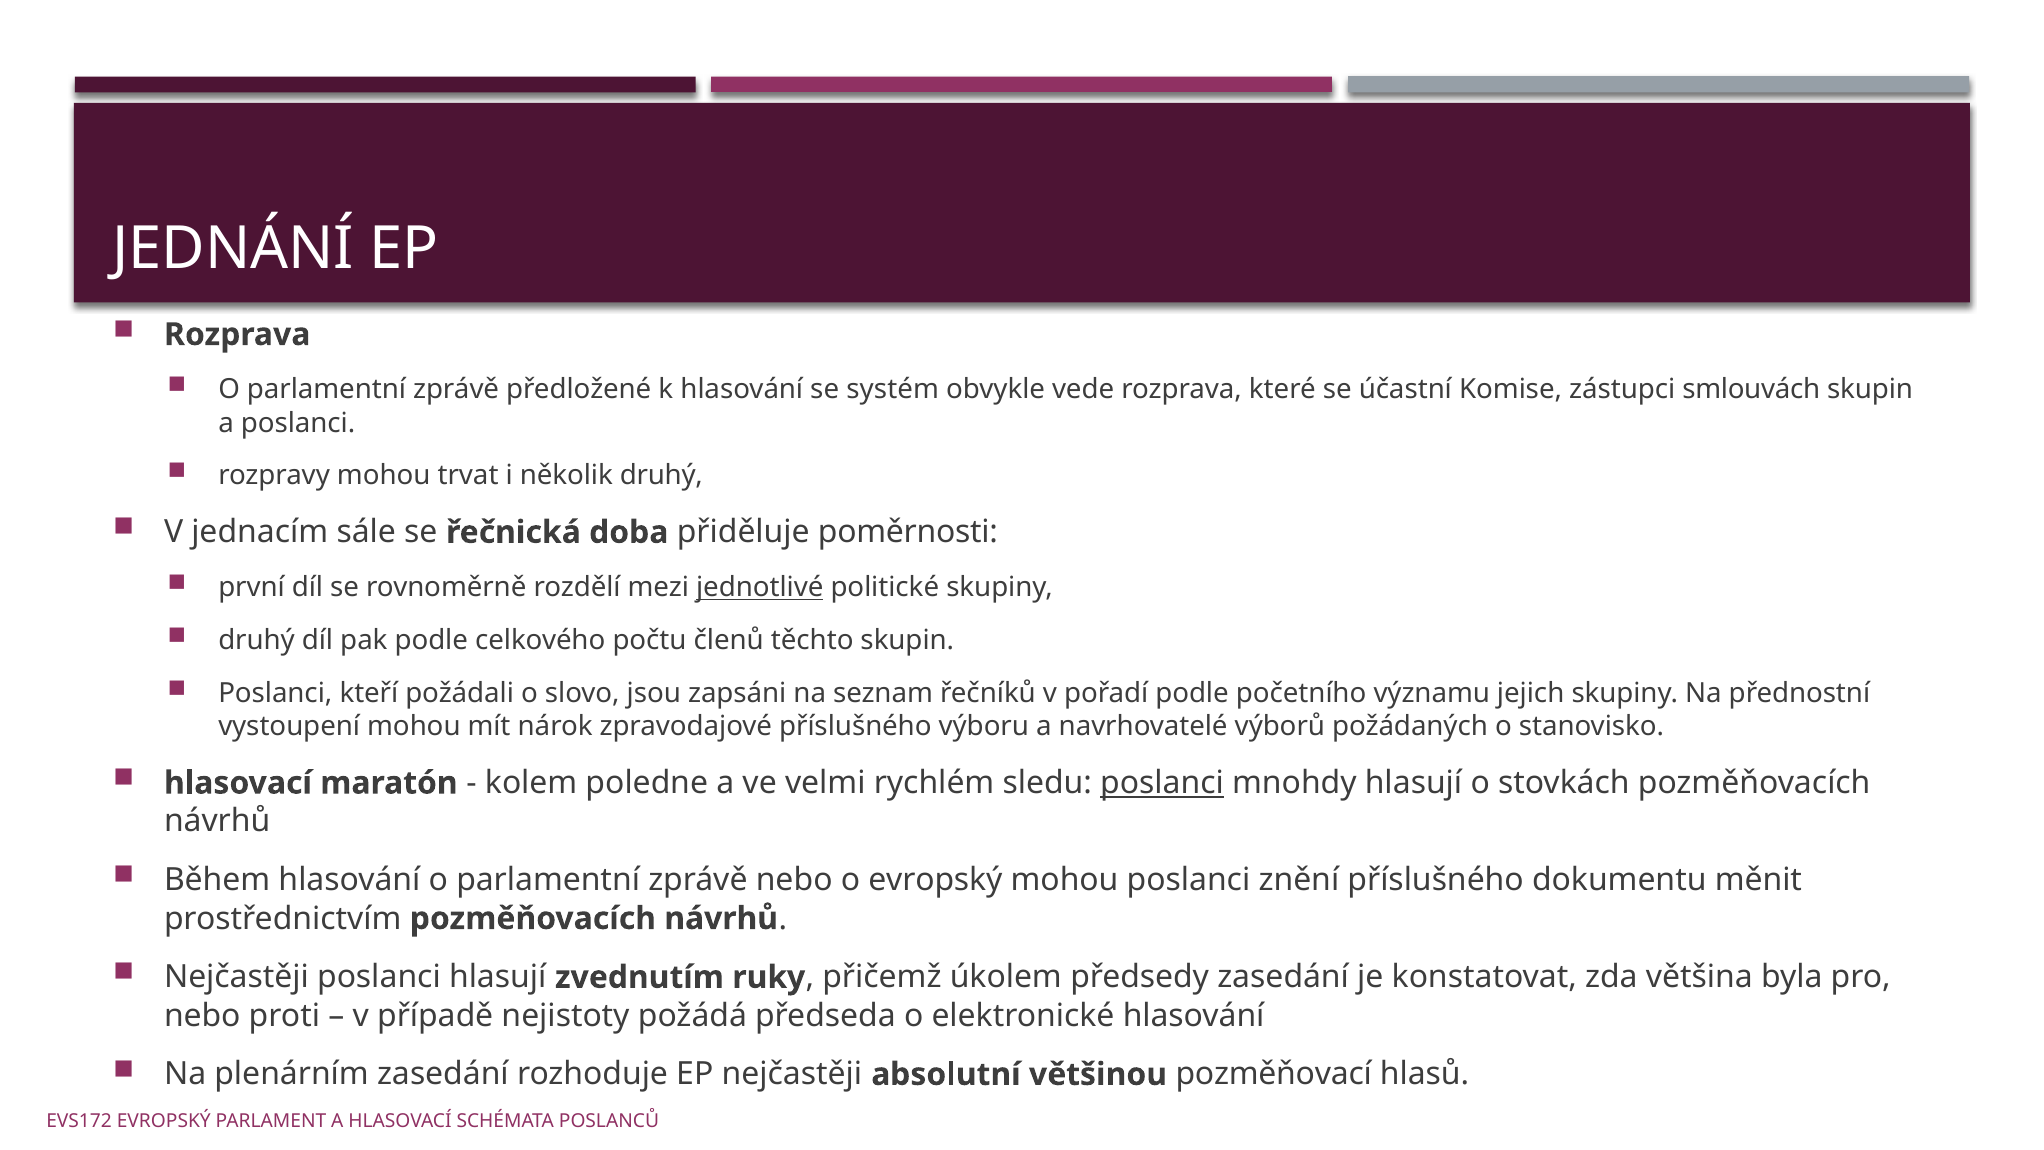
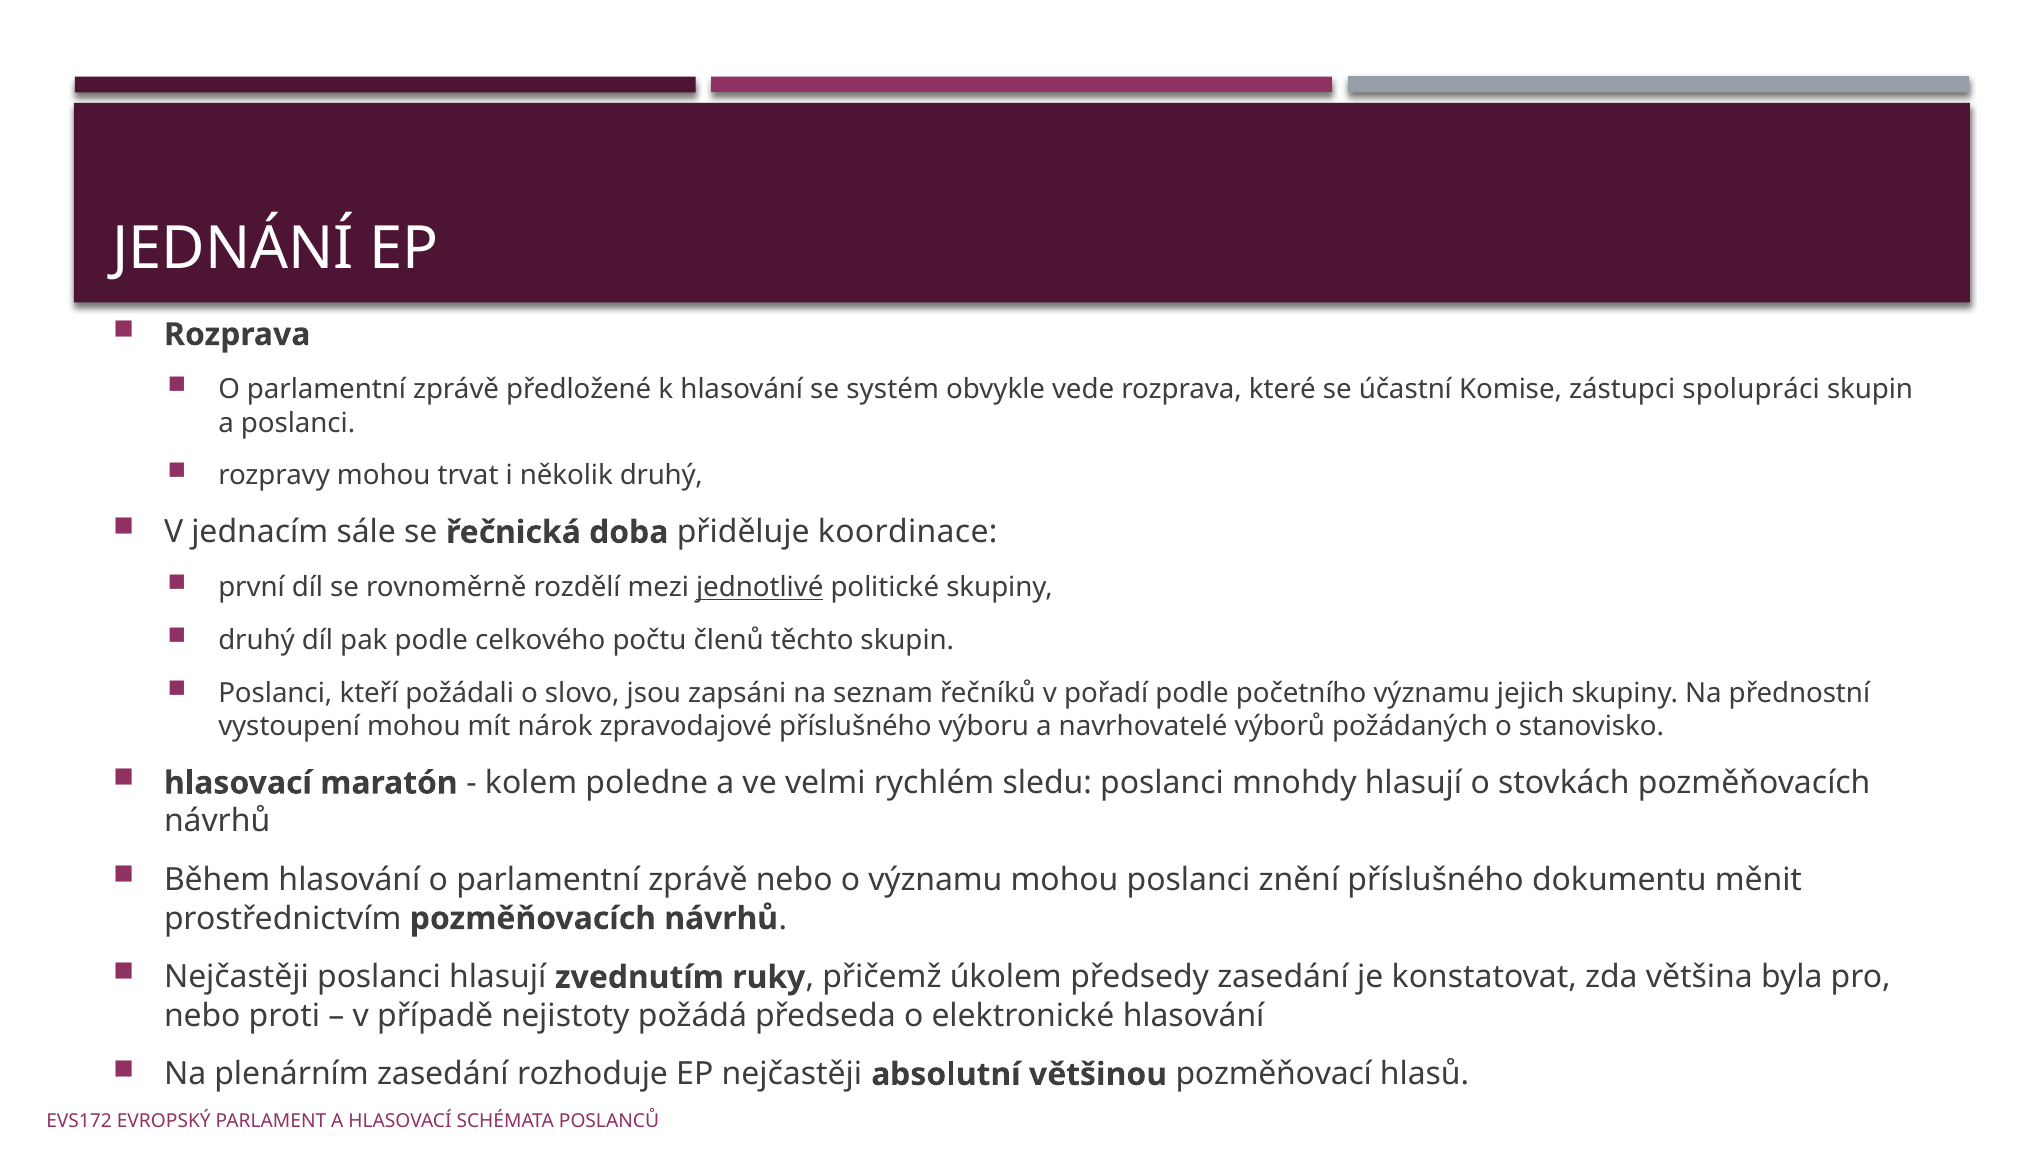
smlouvách: smlouvách -> spolupráci
poměrnosti: poměrnosti -> koordinace
poslanci at (1162, 783) underline: present -> none
o evropský: evropský -> významu
